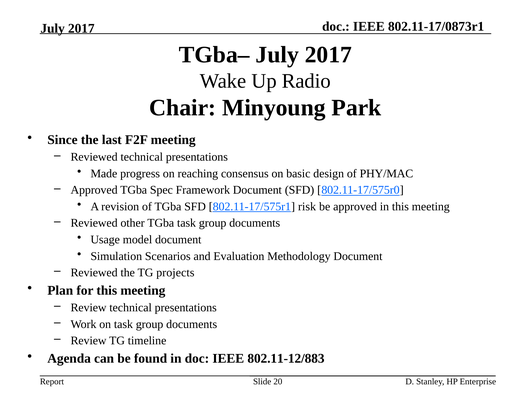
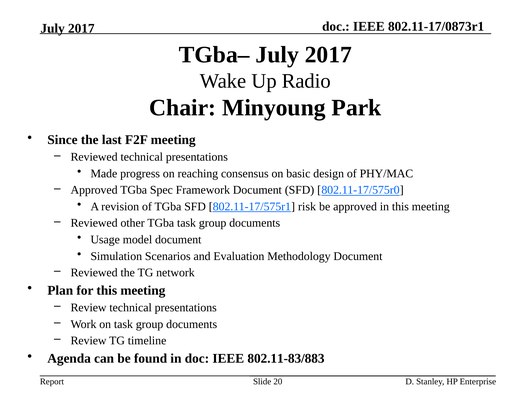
projects: projects -> network
802.11-12/883: 802.11-12/883 -> 802.11-83/883
